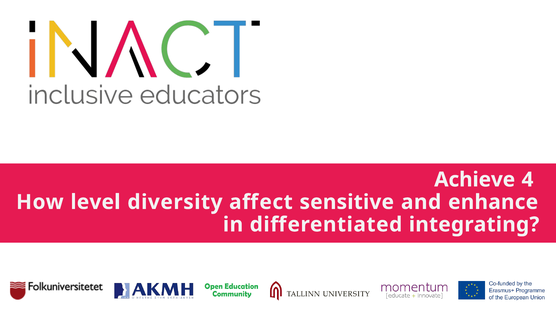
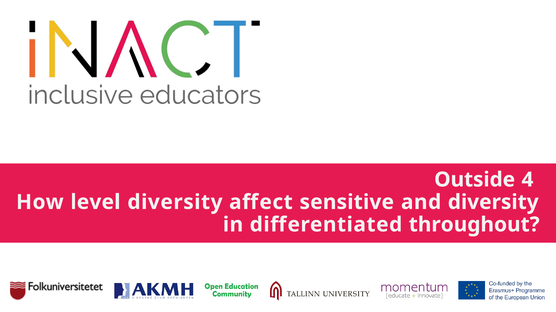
Achieve: Achieve -> Outside
and enhance: enhance -> diversity
integrating: integrating -> throughout
